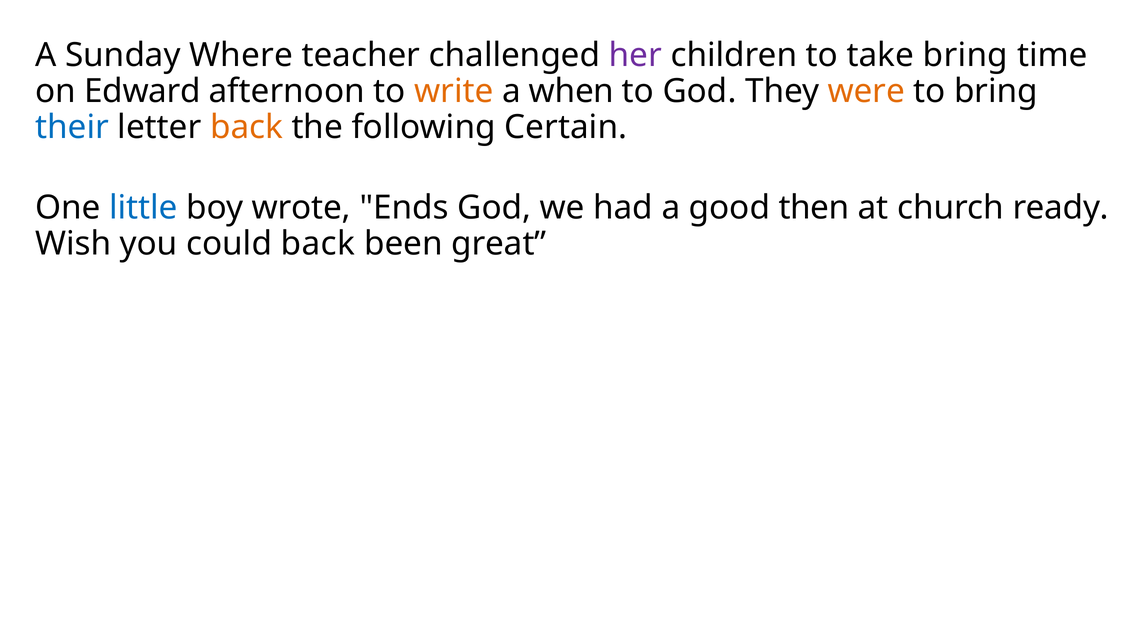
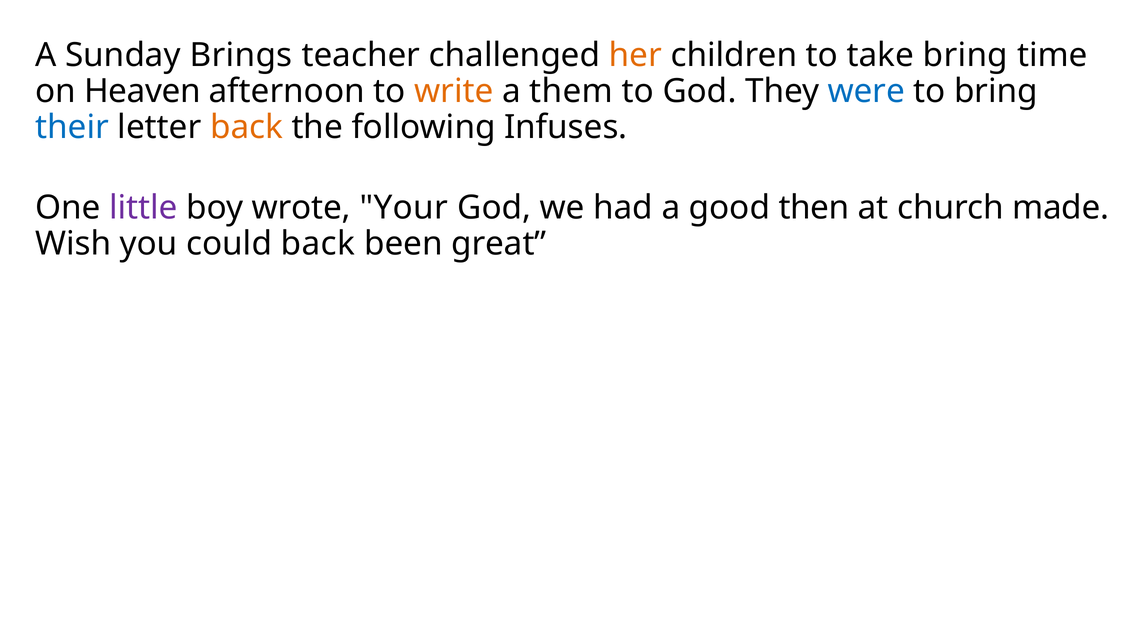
Where: Where -> Brings
her colour: purple -> orange
Edward: Edward -> Heaven
when: when -> them
were colour: orange -> blue
Certain: Certain -> Infuses
little colour: blue -> purple
Ends: Ends -> Your
ready: ready -> made
